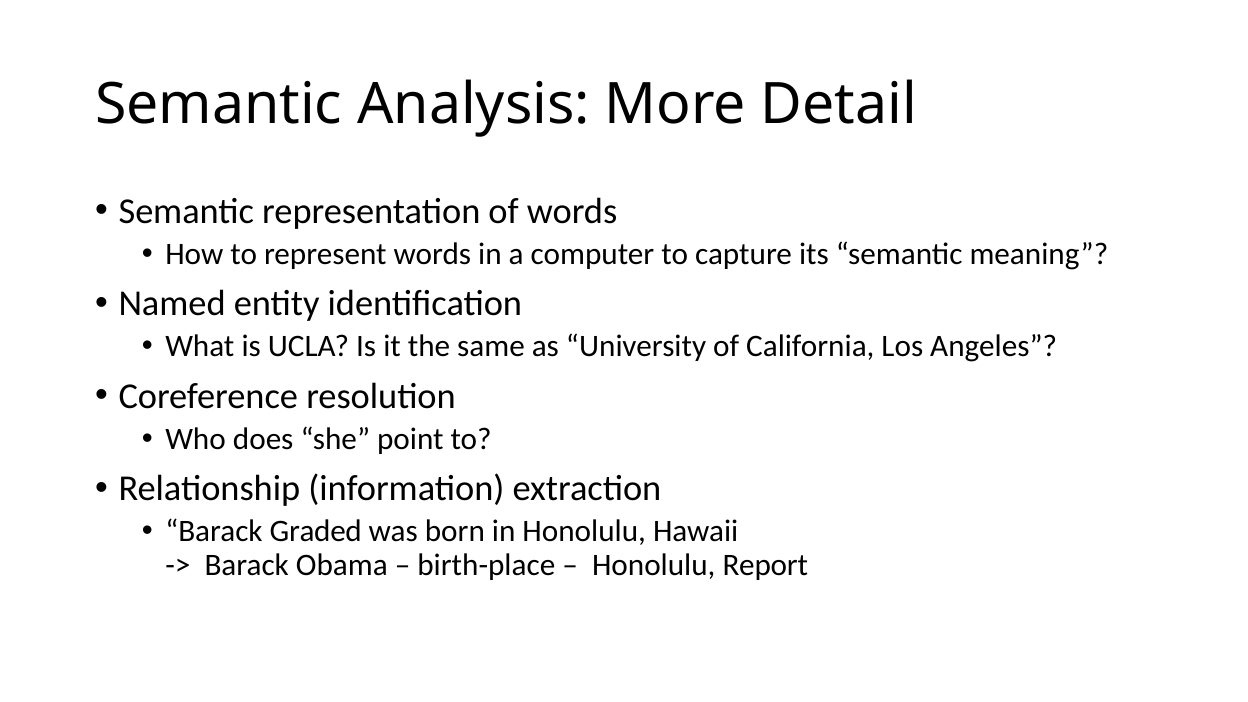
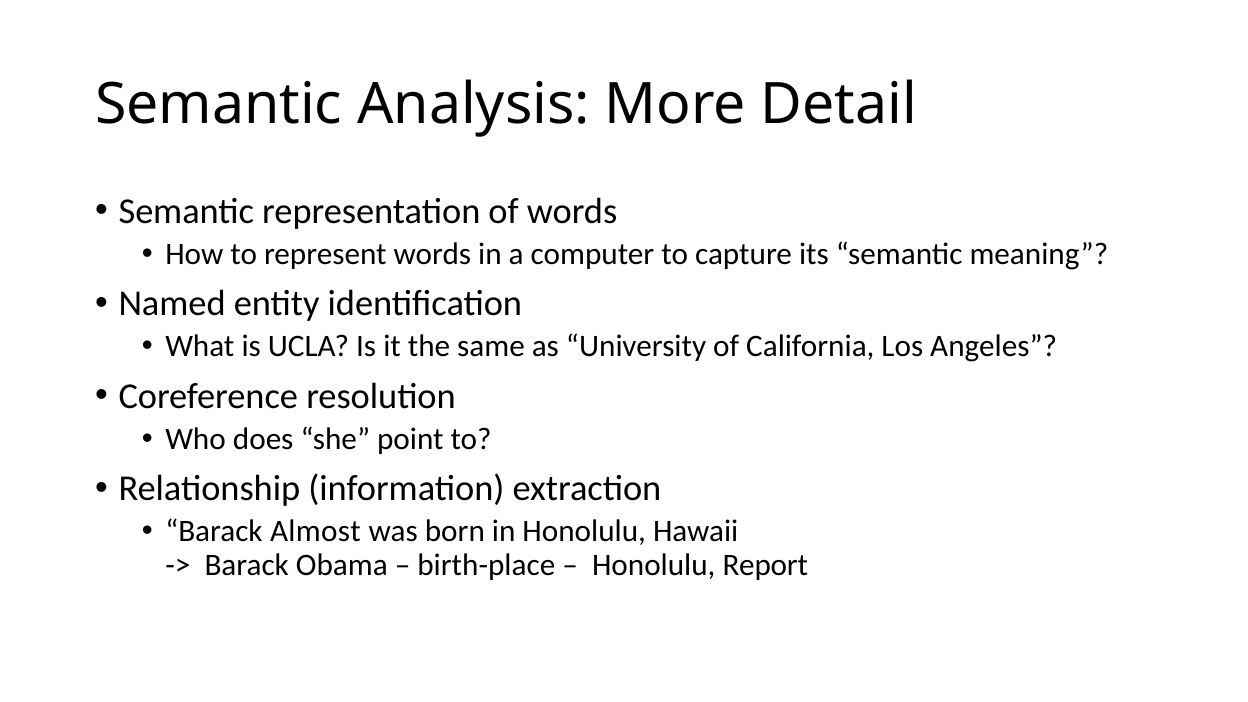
Graded: Graded -> Almost
